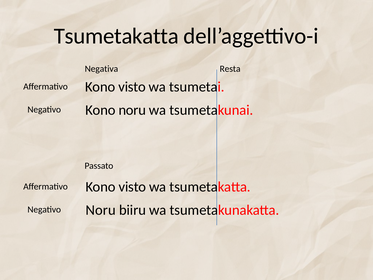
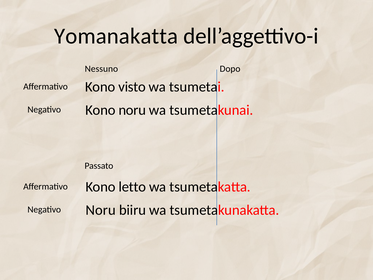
Tsumetakatta at (116, 36): Tsumetakatta -> Yomanakatta
Negativa: Negativa -> Nessuno
Resta: Resta -> Dopo
visto at (132, 187): visto -> letto
